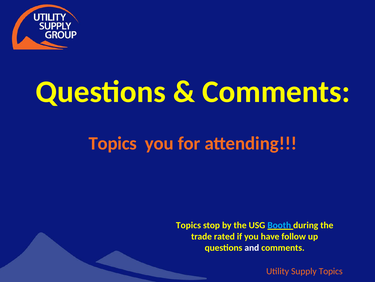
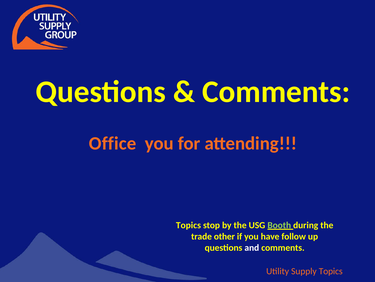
Topics at (113, 143): Topics -> Office
Booth colour: light blue -> light green
rated: rated -> other
